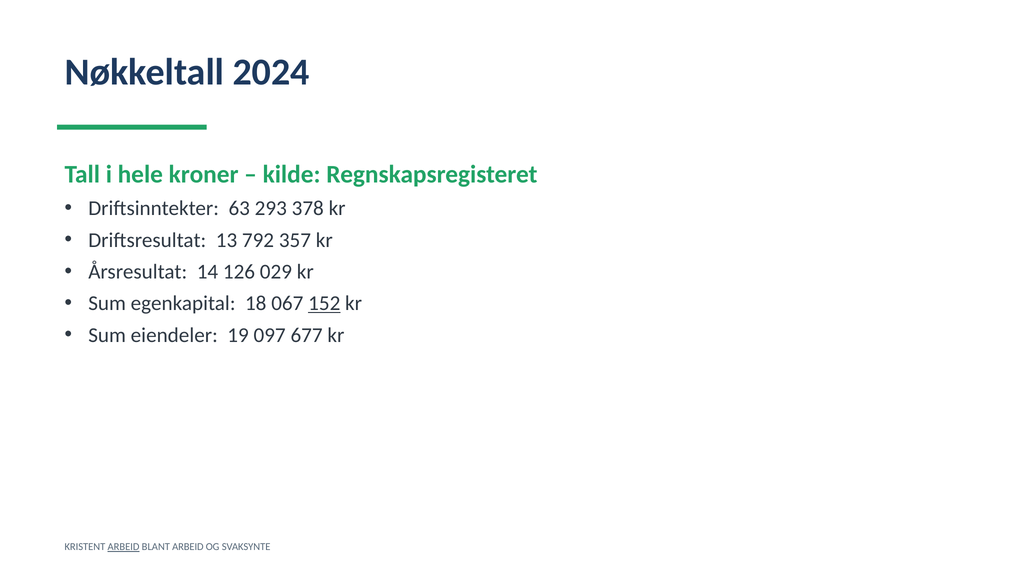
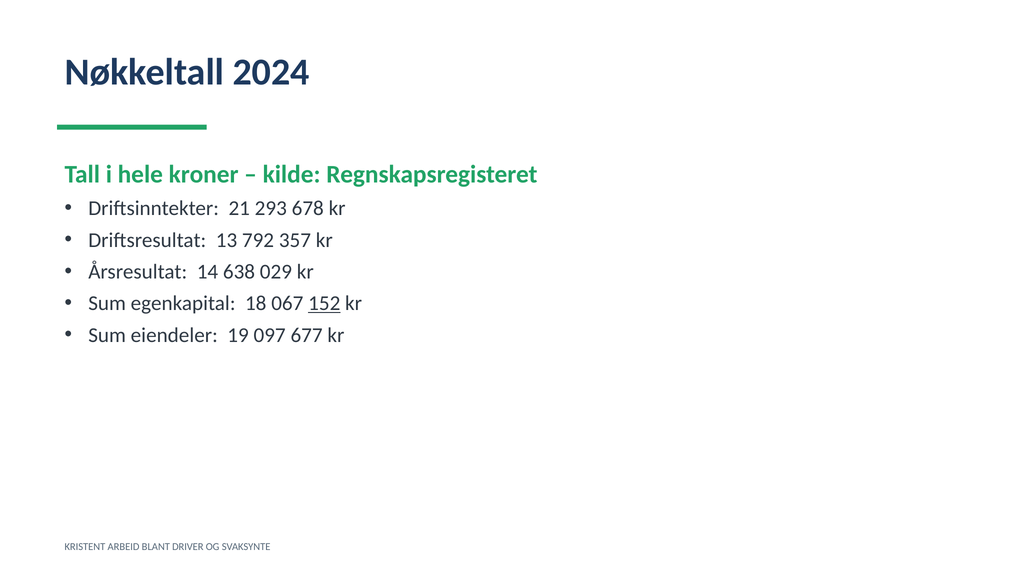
63: 63 -> 21
378: 378 -> 678
126: 126 -> 638
ARBEID at (124, 547) underline: present -> none
BLANT ARBEID: ARBEID -> DRIVER
